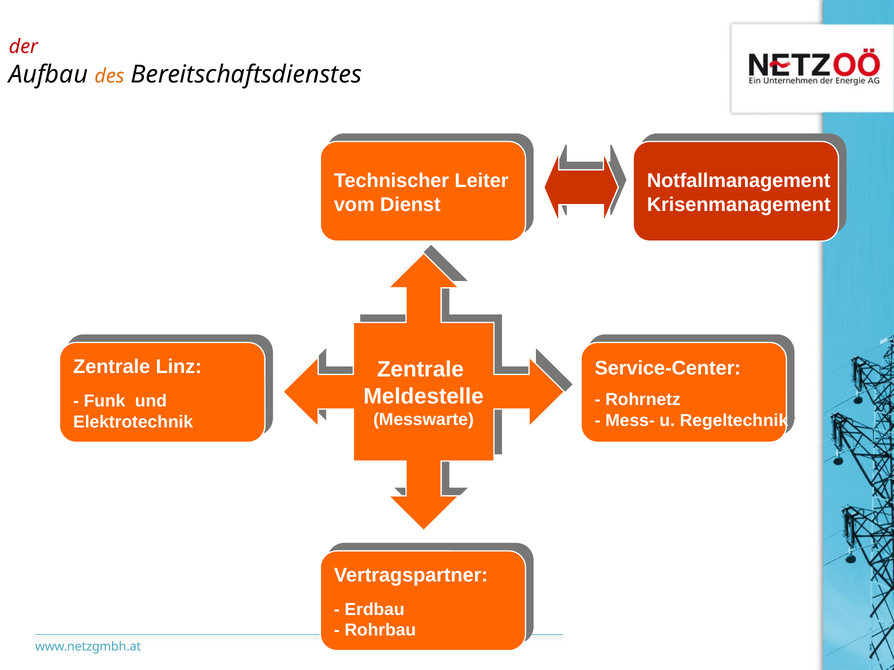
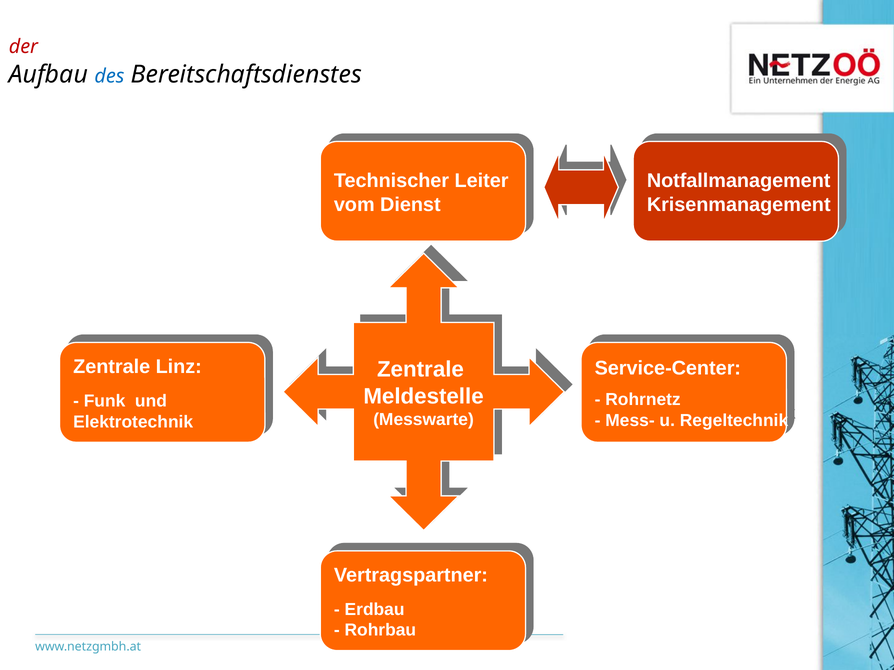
des colour: orange -> blue
